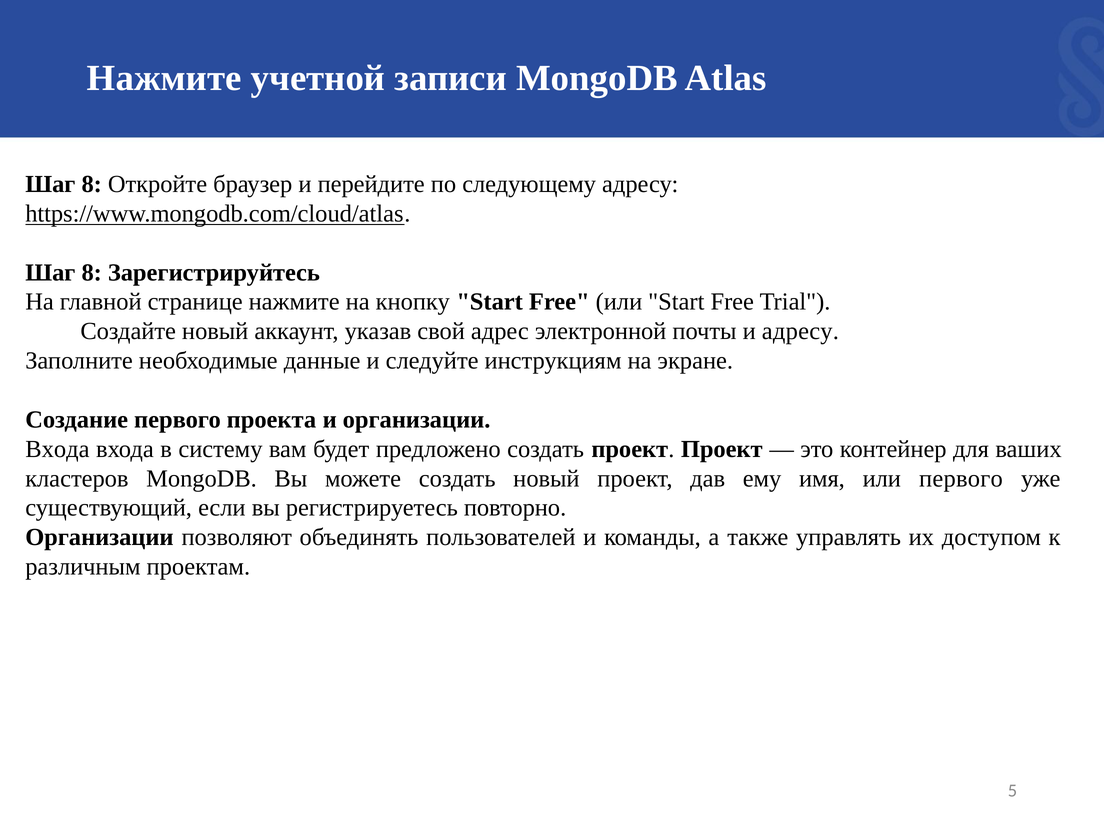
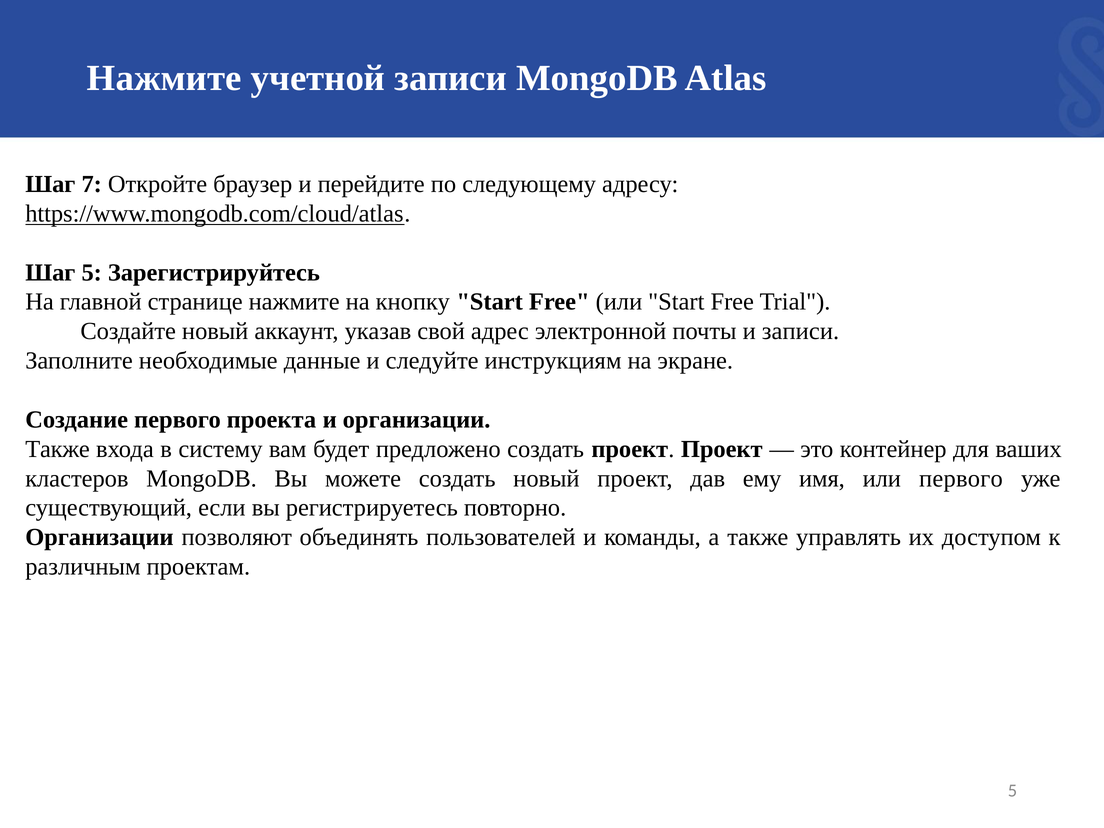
8 at (92, 184): 8 -> 7
8 at (92, 272): 8 -> 5
и адресу: адресу -> записи
Входа at (57, 449): Входа -> Также
